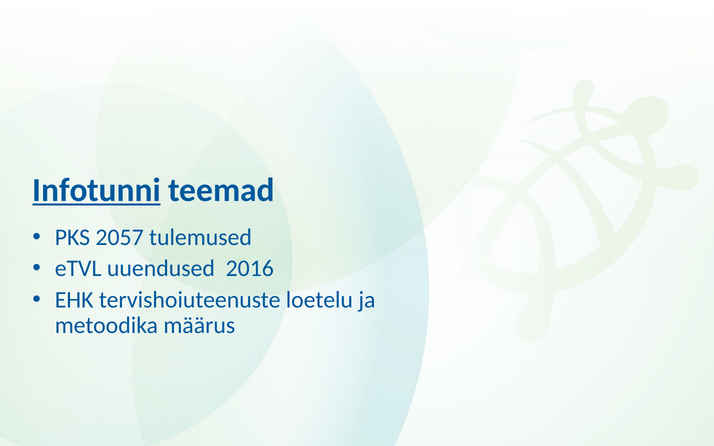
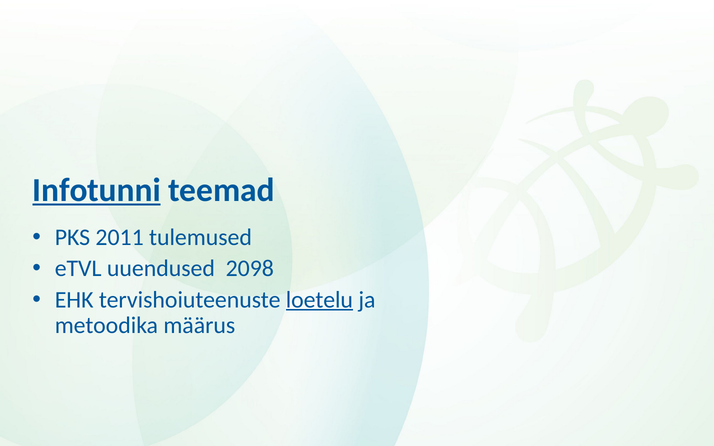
2057: 2057 -> 2011
2016: 2016 -> 2098
loetelu underline: none -> present
